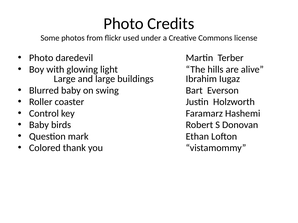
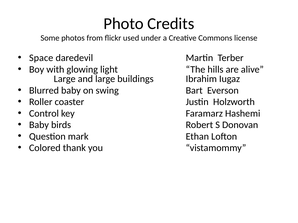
Photo at (41, 58): Photo -> Space
